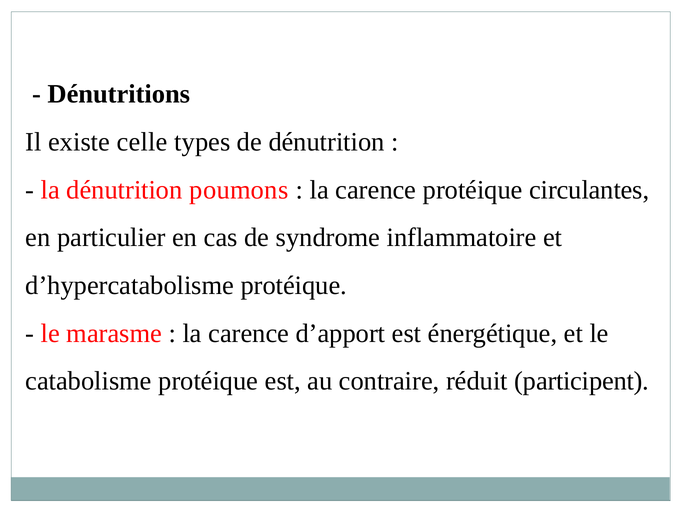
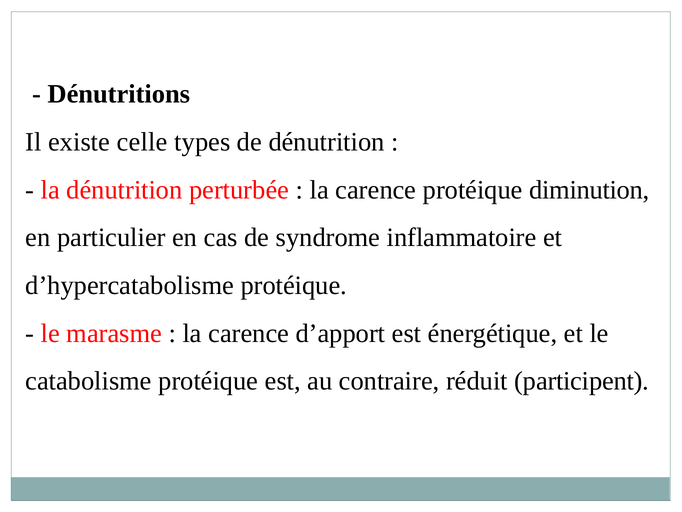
poumons: poumons -> perturbée
circulantes: circulantes -> diminution
